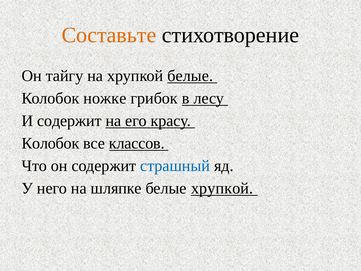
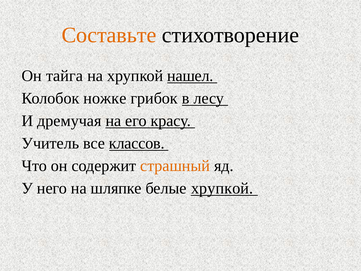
тайгу: тайгу -> тайга
хрупкой белые: белые -> нашел
И содержит: содержит -> дремучая
Колобок at (50, 143): Колобок -> Учитель
страшный colour: blue -> orange
